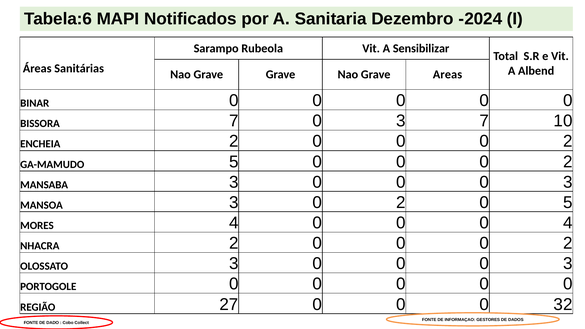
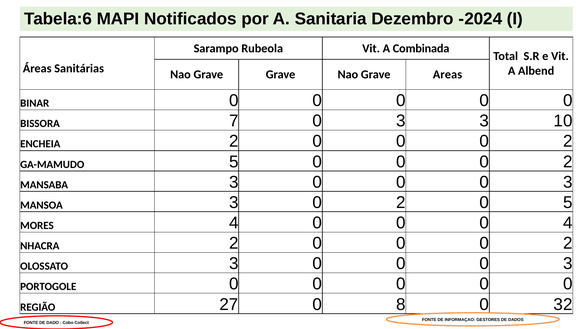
Sensibilizar: Sensibilizar -> Combinada
3 7: 7 -> 3
27 0 0: 0 -> 8
